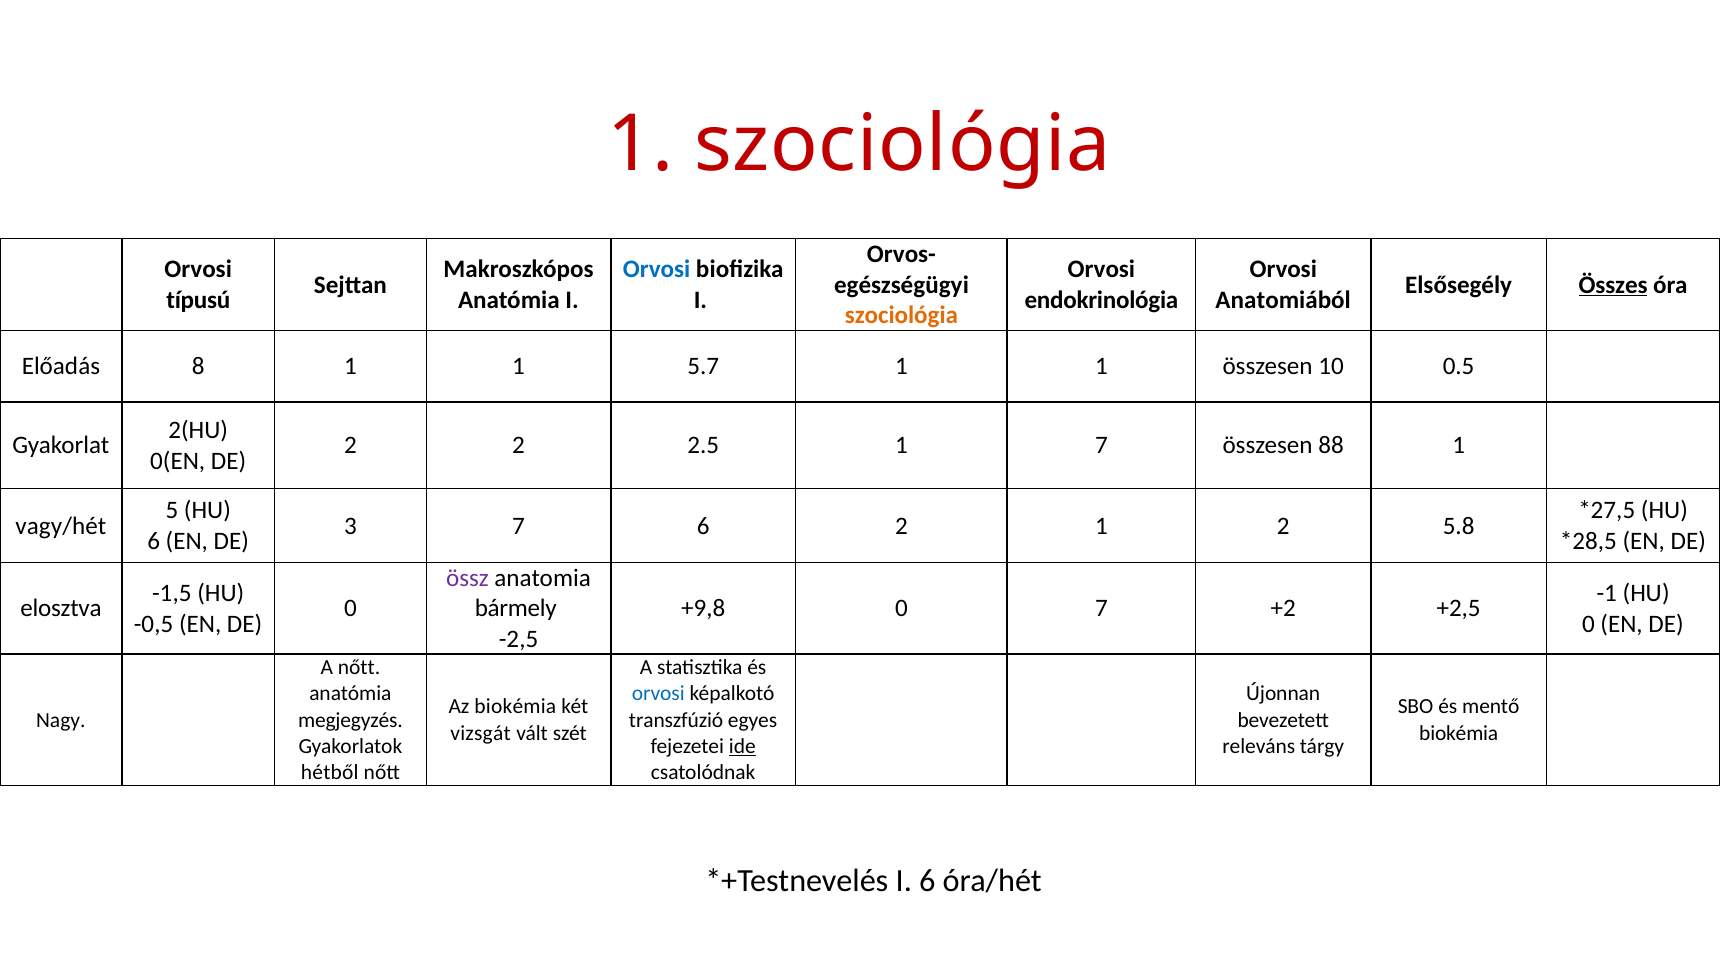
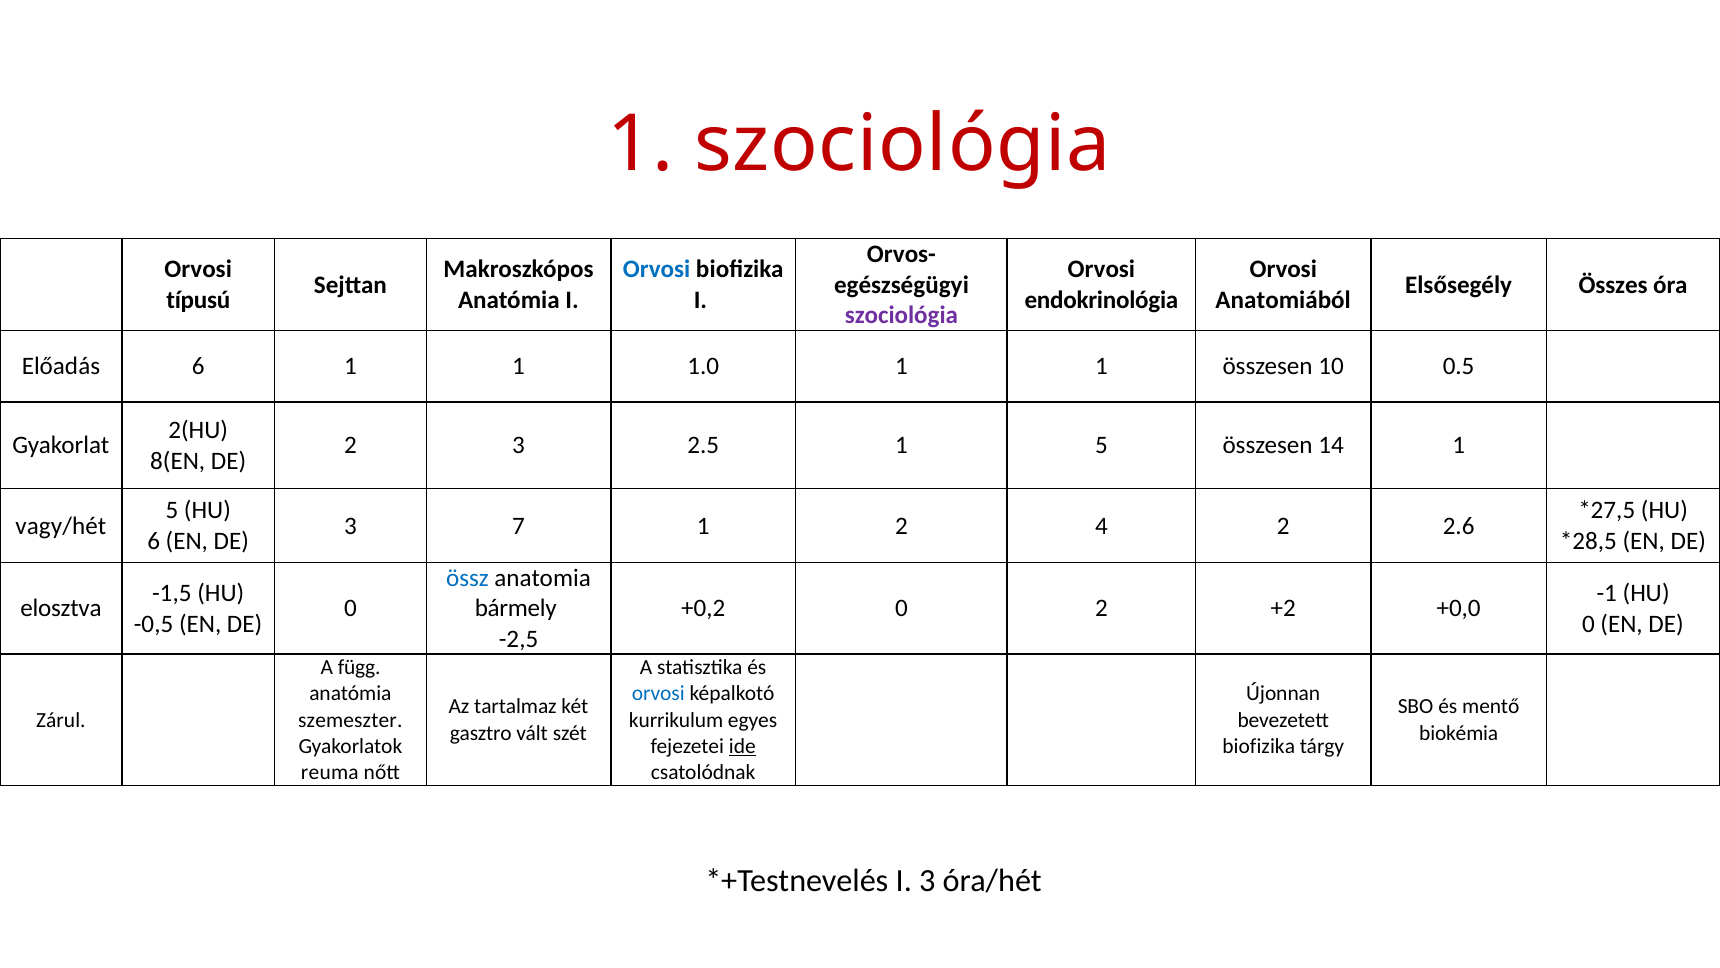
Összes underline: present -> none
szociológia at (901, 315) colour: orange -> purple
Előadás 8: 8 -> 6
5.7: 5.7 -> 1.0
2 2: 2 -> 3
1 7: 7 -> 5
88: 88 -> 14
0(EN: 0(EN -> 8(EN
7 6: 6 -> 1
2 1: 1 -> 4
5.8: 5.8 -> 2.6
össz colour: purple -> blue
+9,8: +9,8 -> +0,2
0 7: 7 -> 2
+2,5: +2,5 -> +0,0
A nőtt: nőtt -> függ
Az biokémia: biokémia -> tartalmaz
Nagy: Nagy -> Zárul
megjegyzés: megjegyzés -> szemeszter
transzfúzió: transzfúzió -> kurrikulum
vizsgát: vizsgát -> gasztro
releváns at (1259, 746): releváns -> biofizika
hétből: hétből -> reuma
I 6: 6 -> 3
